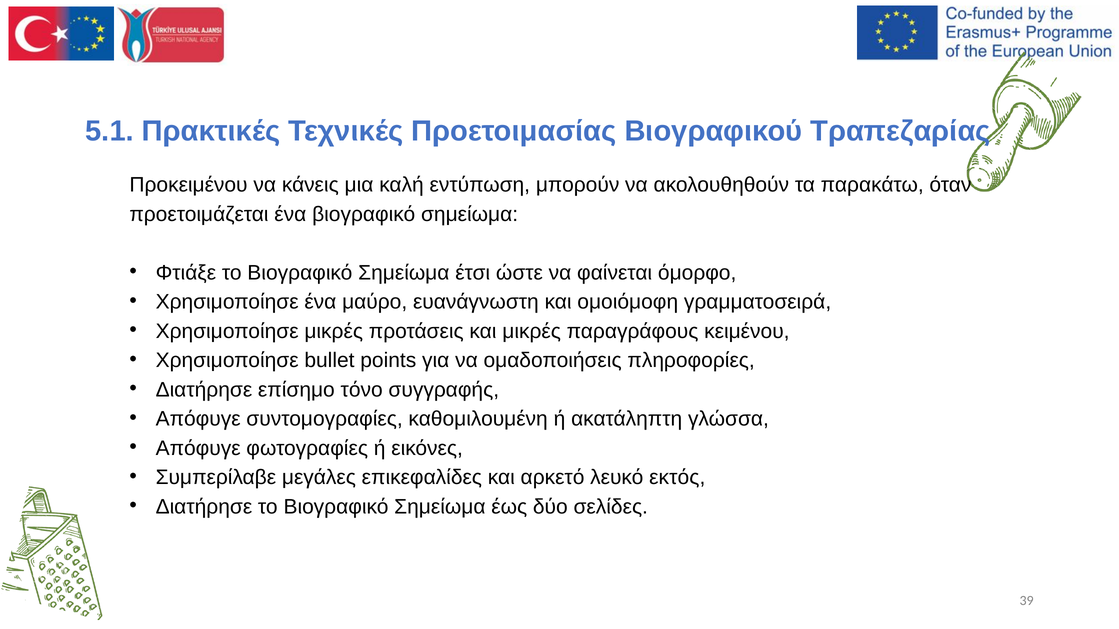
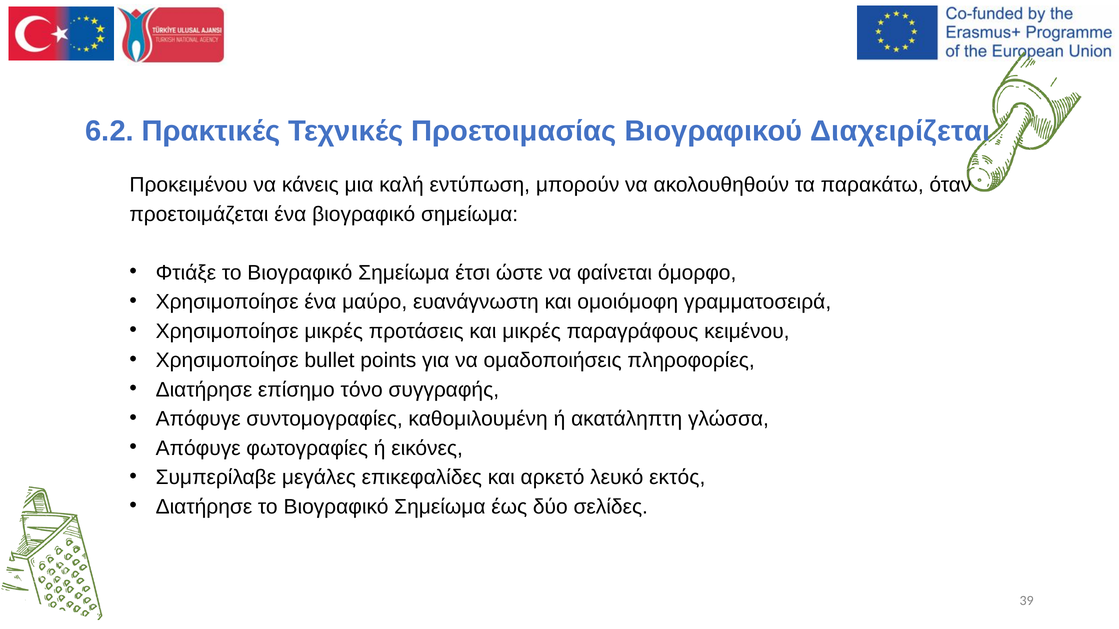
5.1: 5.1 -> 6.2
Τραπεζαρίας: Τραπεζαρίας -> Διαχειρίζεται
